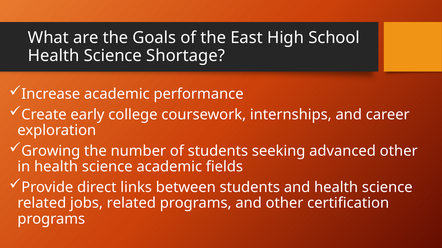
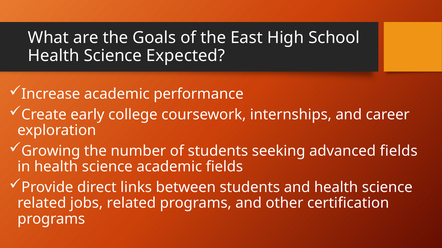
Shortage: Shortage -> Expected
advanced other: other -> fields
